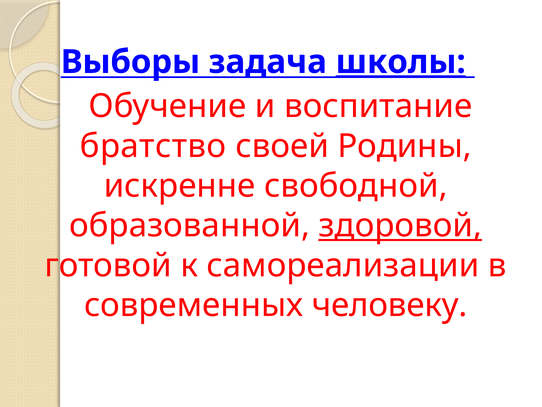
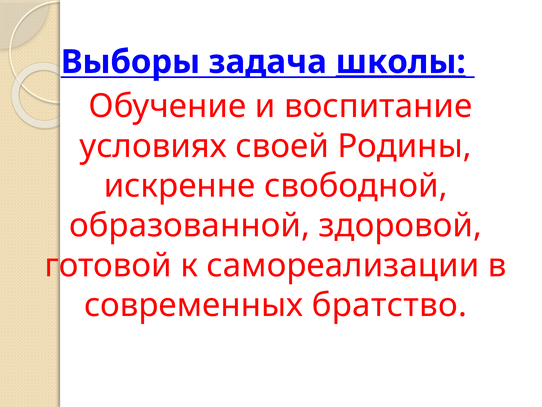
братство: братство -> условиях
здоровой underline: present -> none
человеку: человеку -> братство
